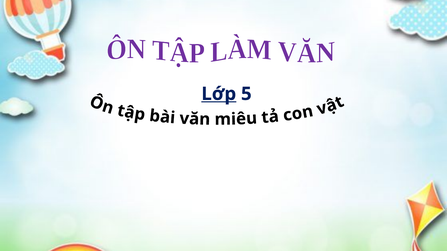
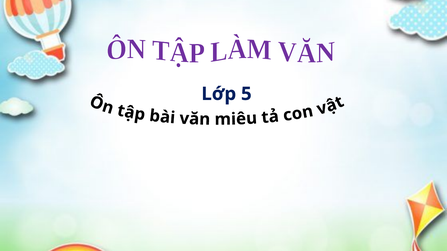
Lớp underline: present -> none
